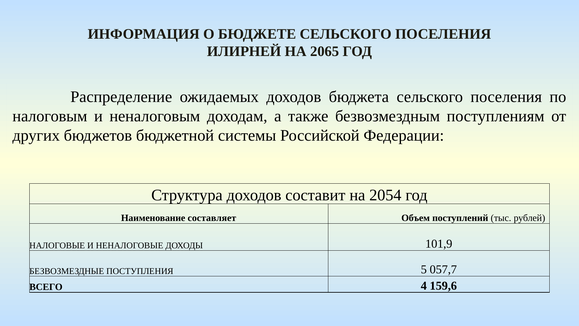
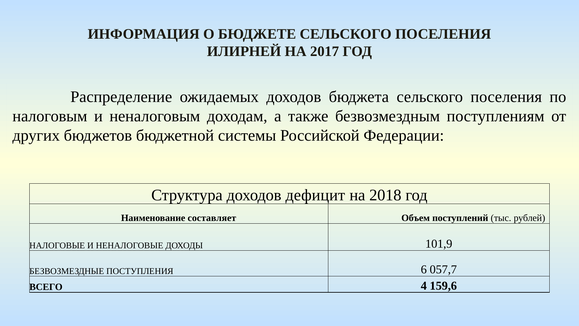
2065: 2065 -> 2017
составит: составит -> дефицит
2054: 2054 -> 2018
5: 5 -> 6
